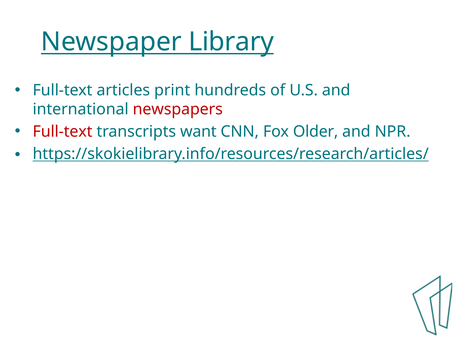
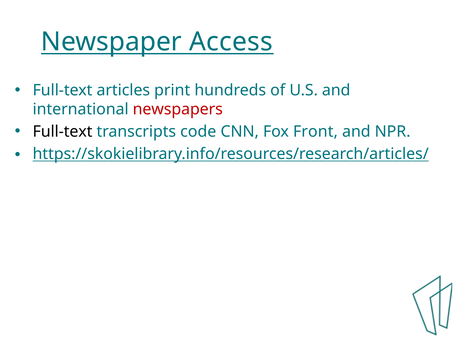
Library: Library -> Access
Full-text at (63, 132) colour: red -> black
want: want -> code
Older: Older -> Front
